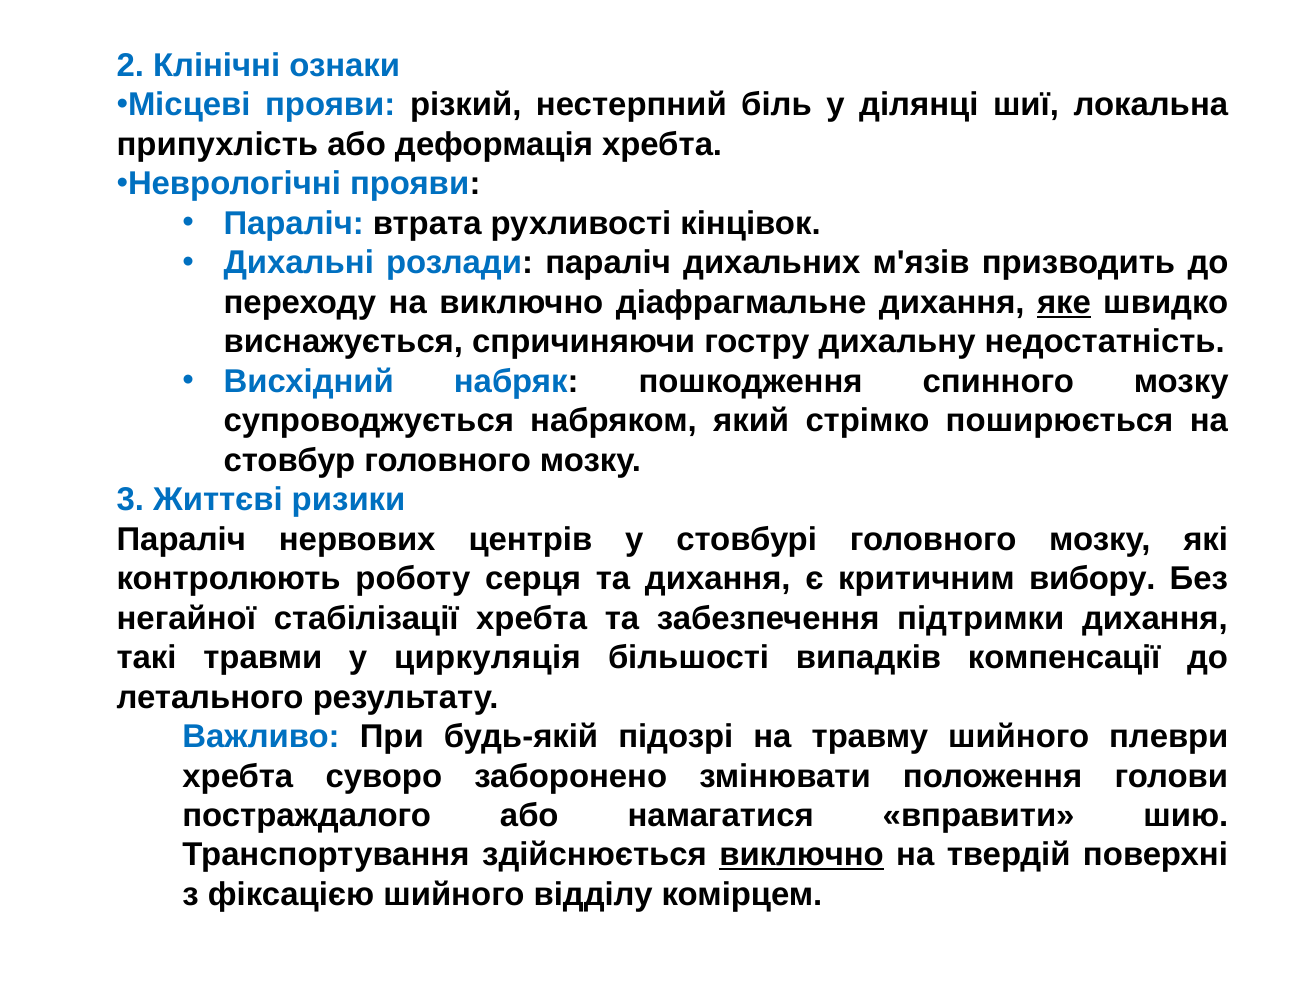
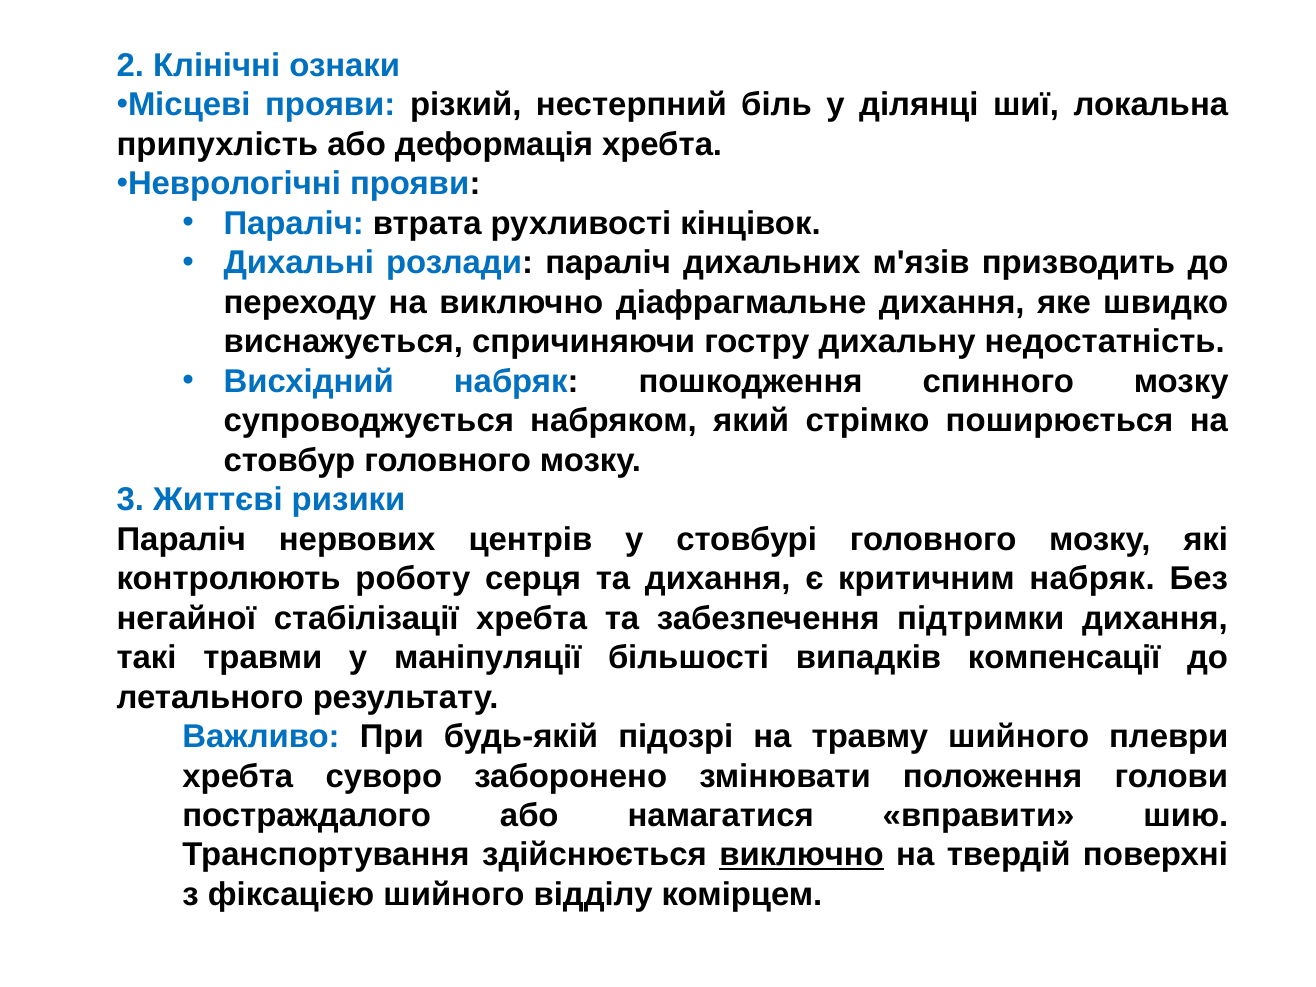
яке underline: present -> none
критичним вибору: вибору -> набряк
циркуляція: циркуляція -> маніпуляції
